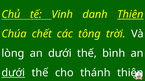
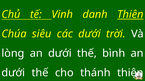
chết: chết -> siêu
các tông: tông -> dưới
dưới at (13, 73) underline: present -> none
